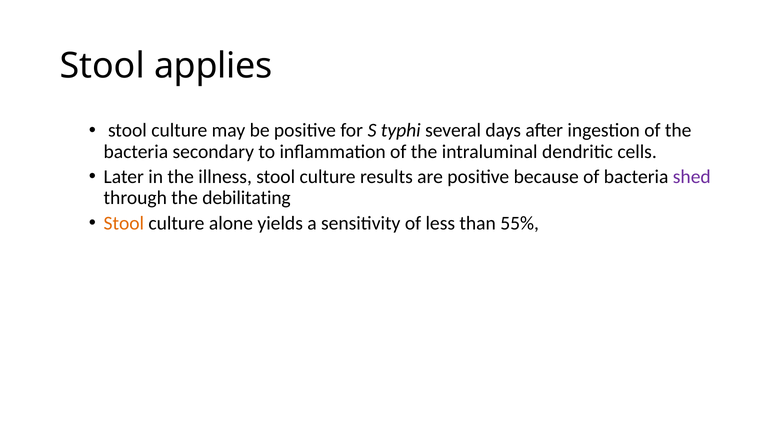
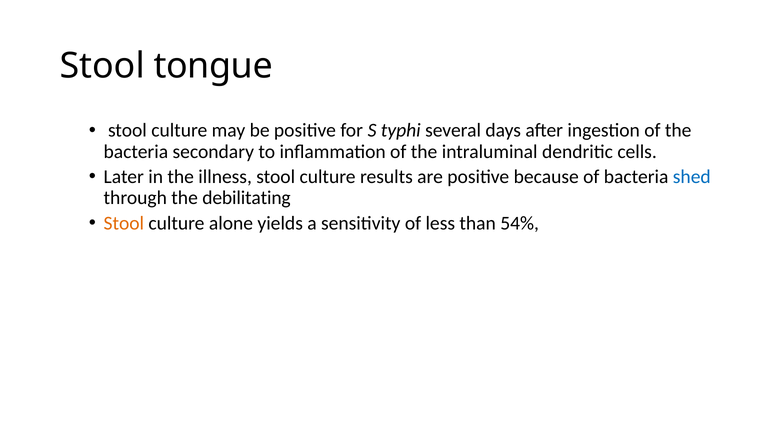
applies: applies -> tongue
shed colour: purple -> blue
55%: 55% -> 54%
